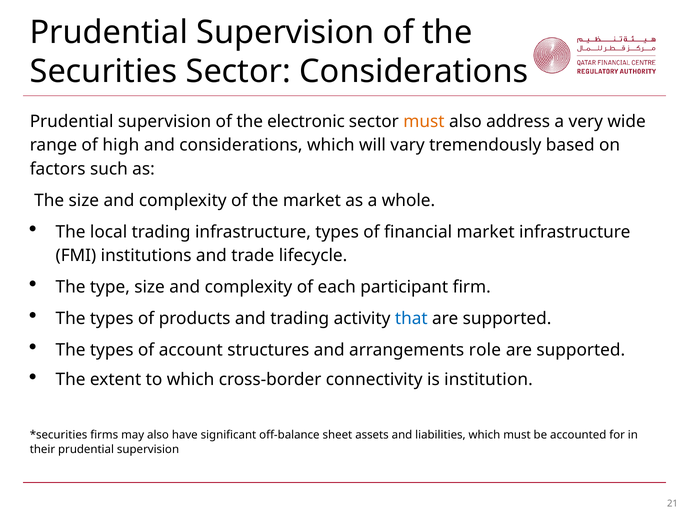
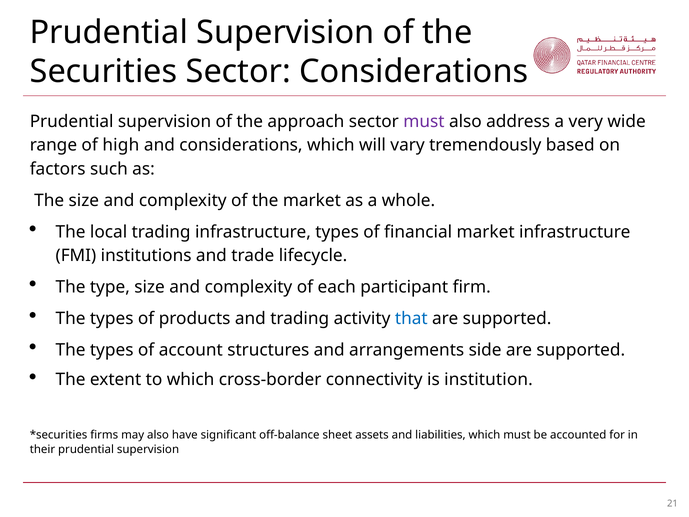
electronic: electronic -> approach
must at (424, 121) colour: orange -> purple
role: role -> side
